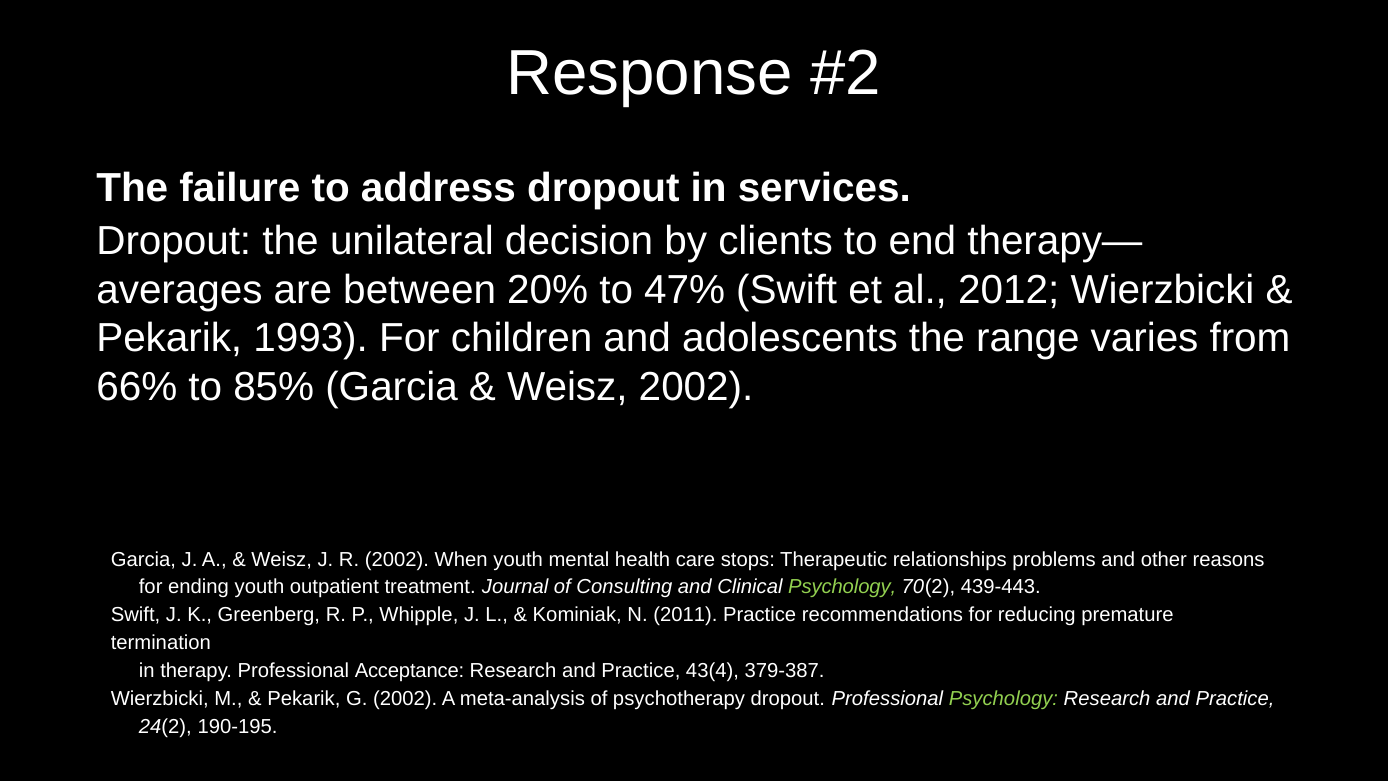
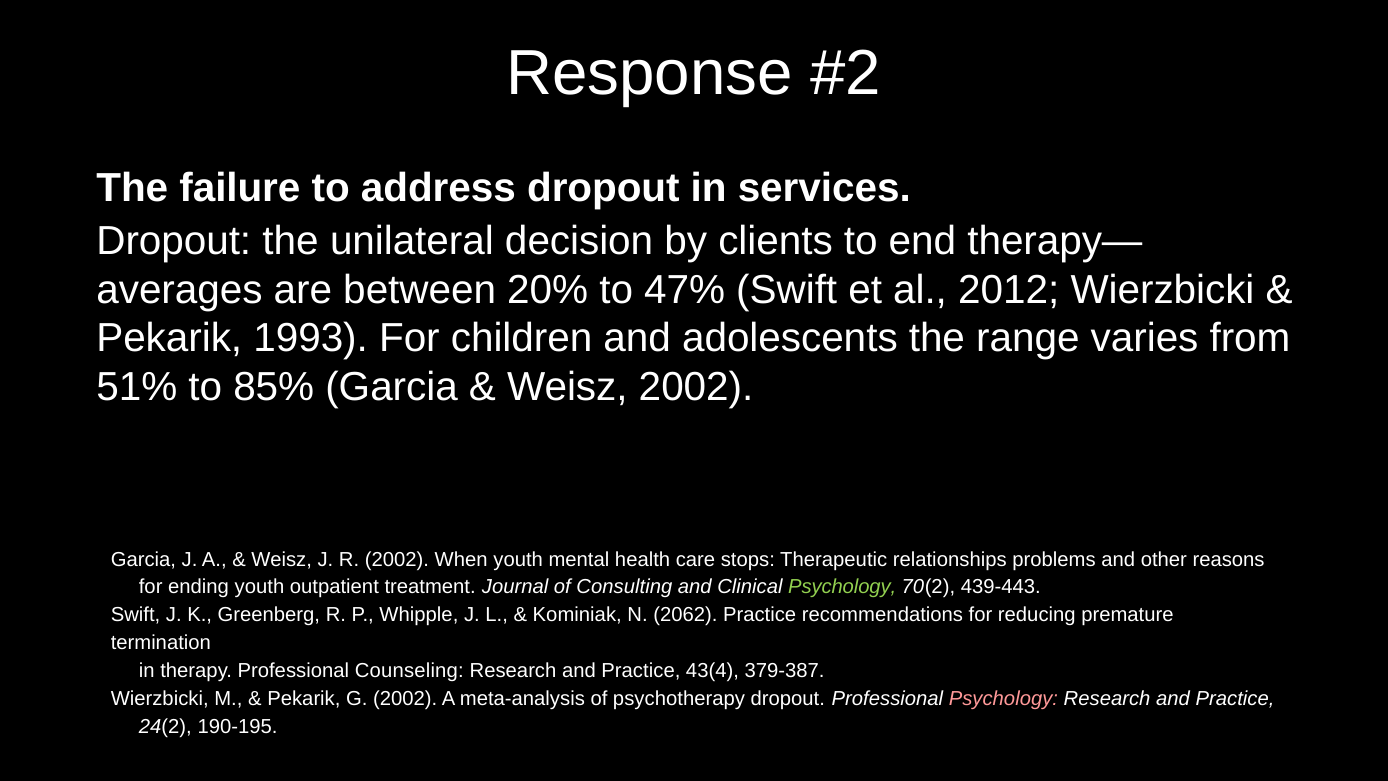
66%: 66% -> 51%
2011: 2011 -> 2062
Acceptance: Acceptance -> Counseling
Psychology at (1003, 699) colour: light green -> pink
